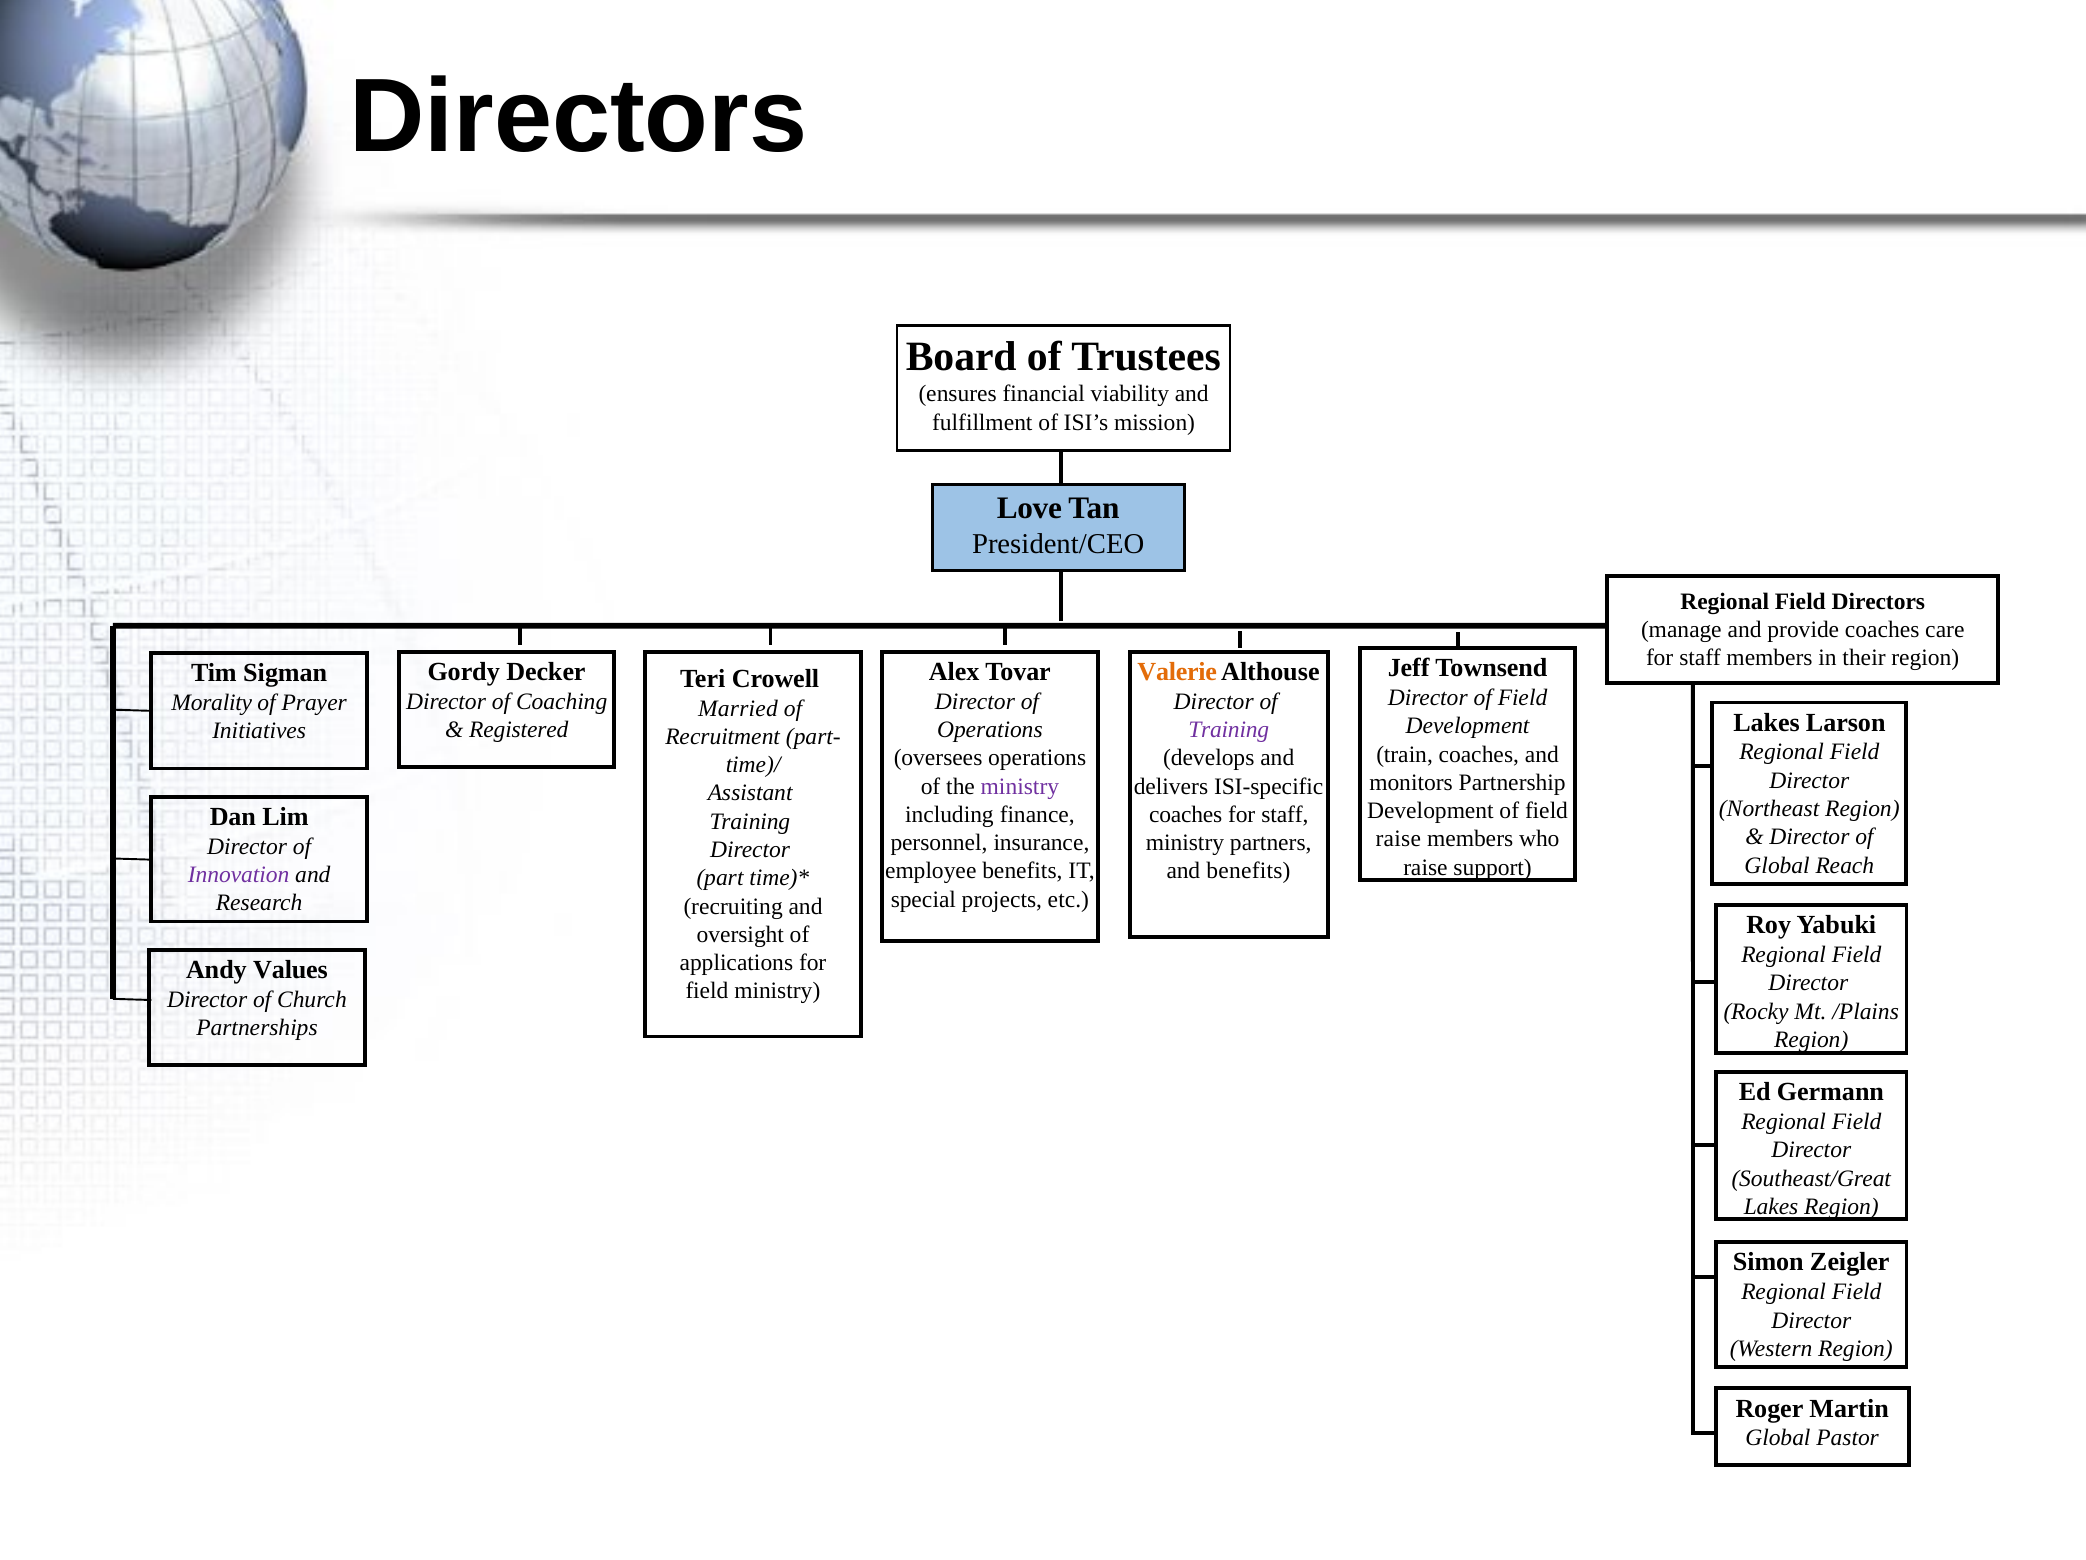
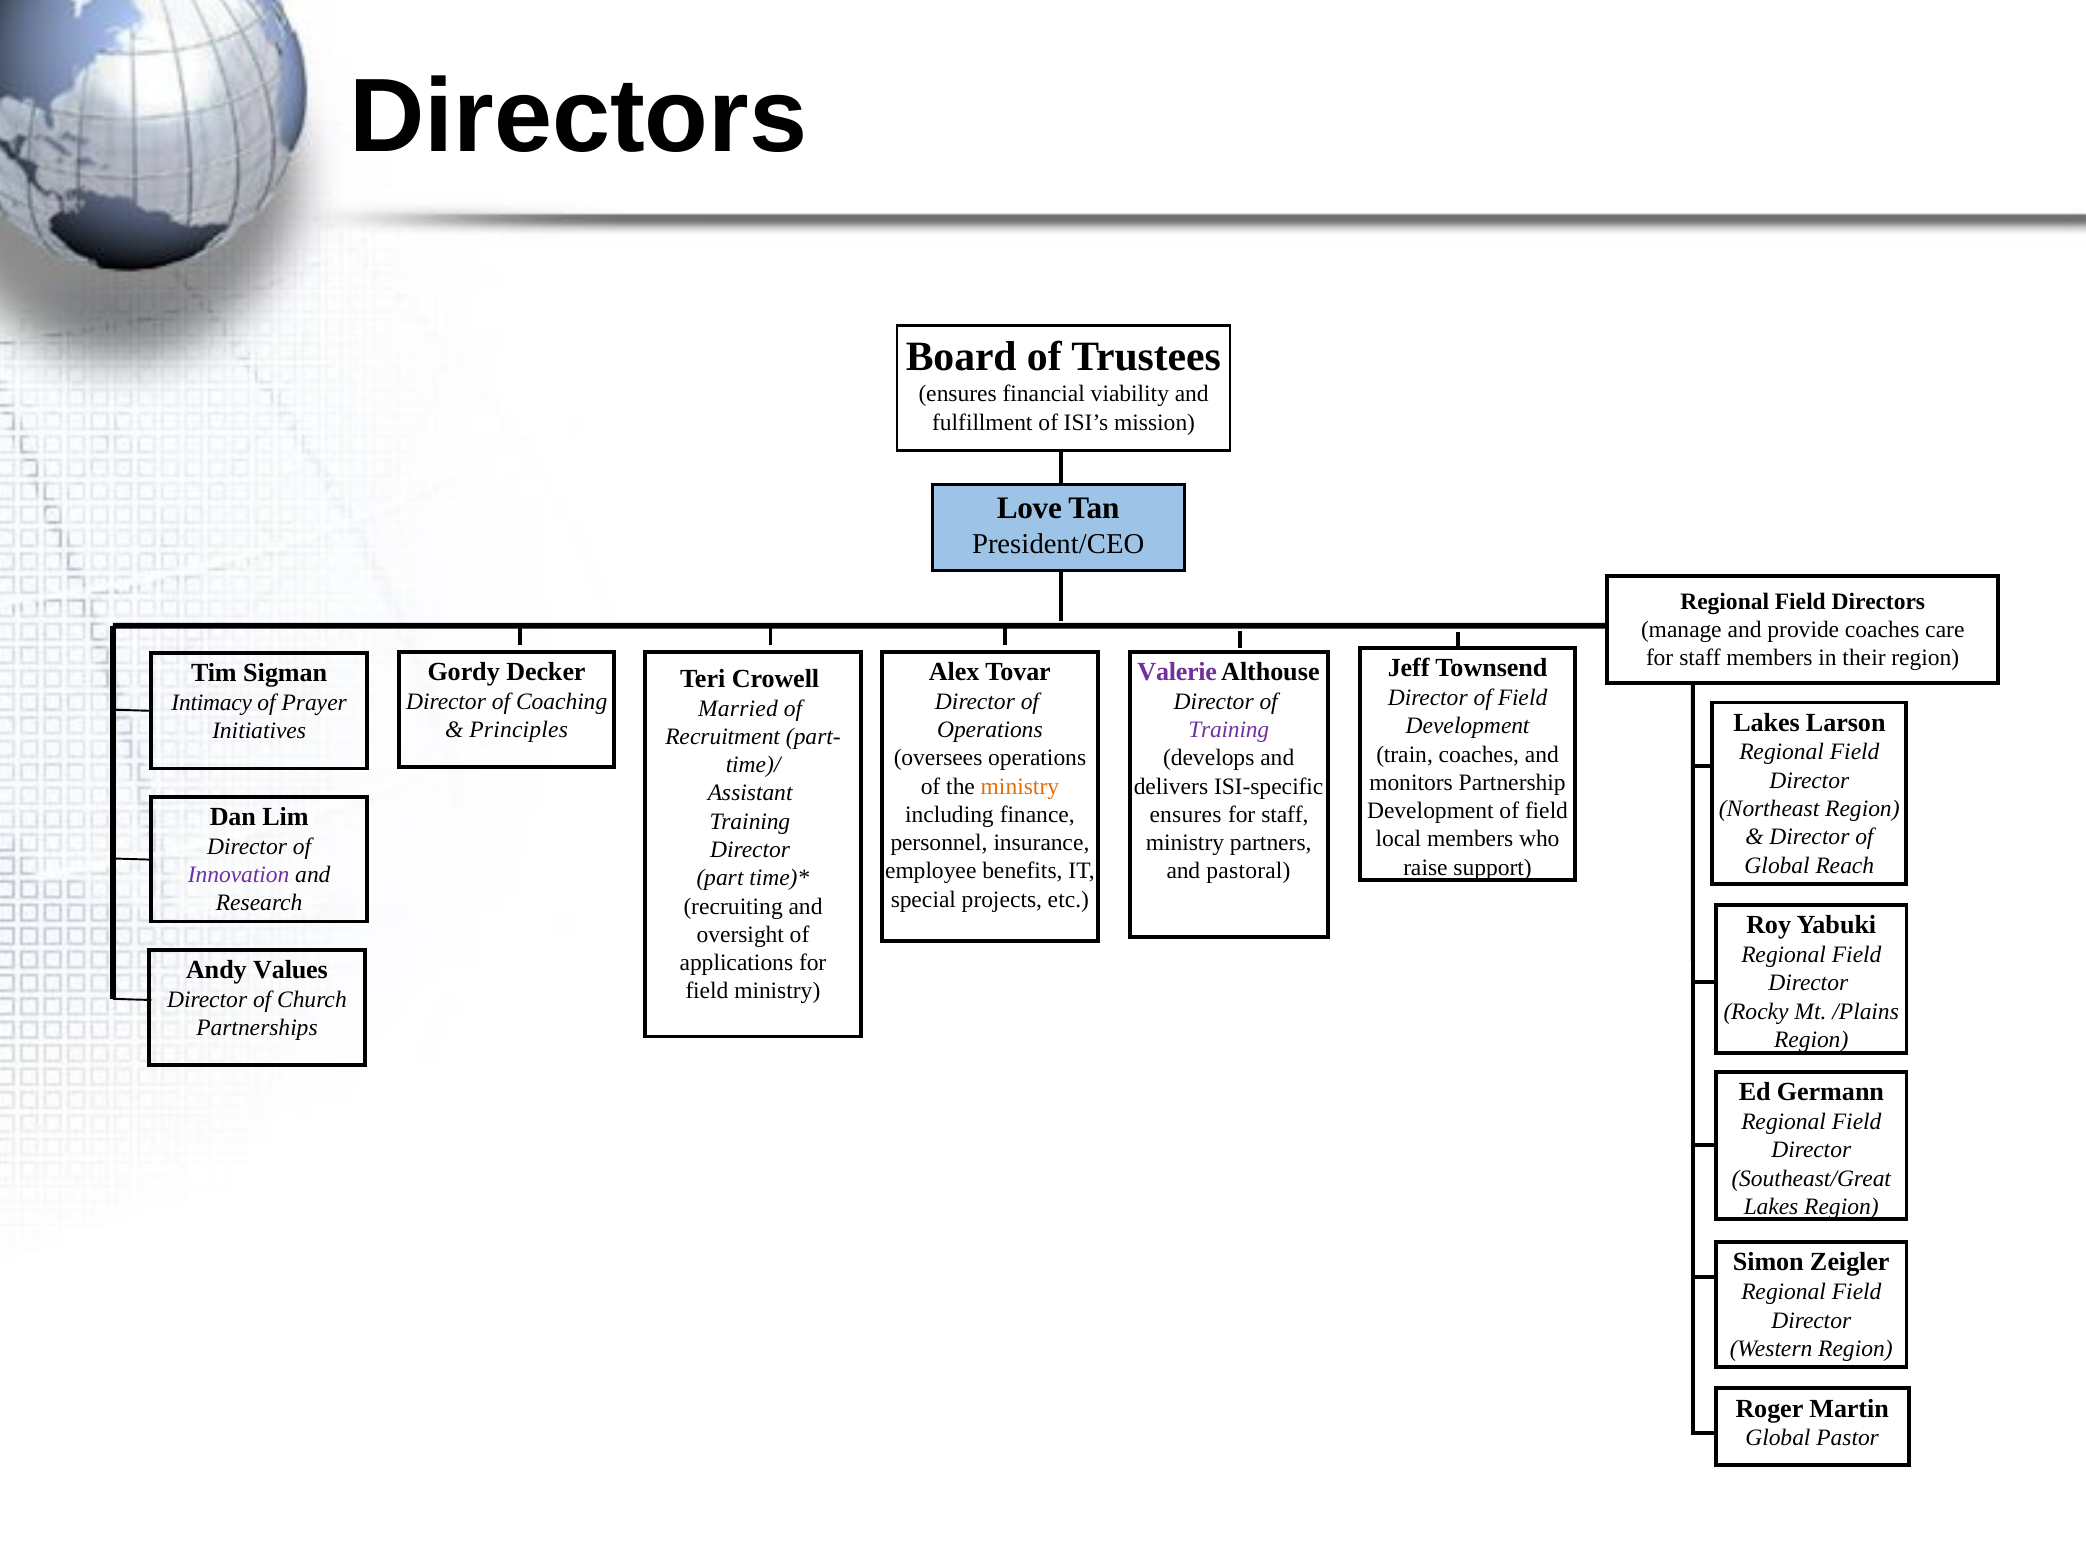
Valerie colour: orange -> purple
Morality: Morality -> Intimacy
Registered: Registered -> Principles
ministry at (1020, 786) colour: purple -> orange
coaches at (1186, 814): coaches -> ensures
raise at (1398, 839): raise -> local
and benefits: benefits -> pastoral
